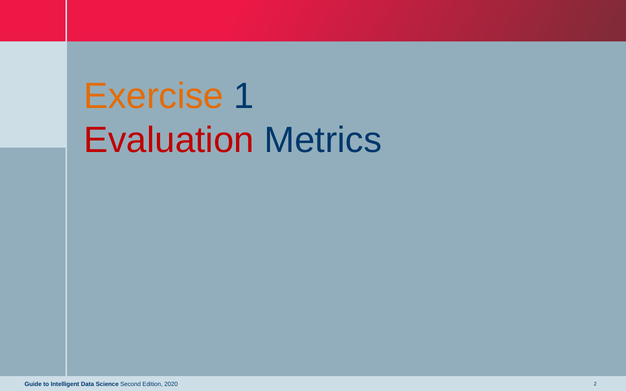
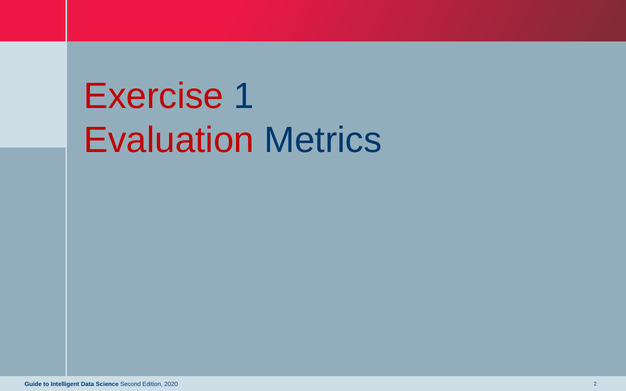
Exercise colour: orange -> red
